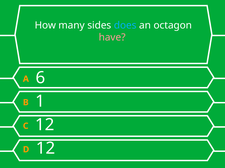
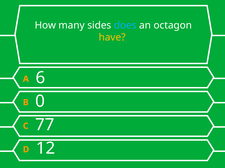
have colour: pink -> yellow
1: 1 -> 0
C 12: 12 -> 77
